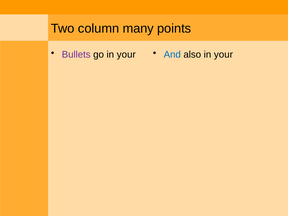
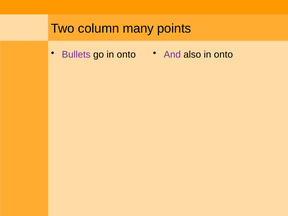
go in your: your -> onto
And colour: blue -> purple
also in your: your -> onto
